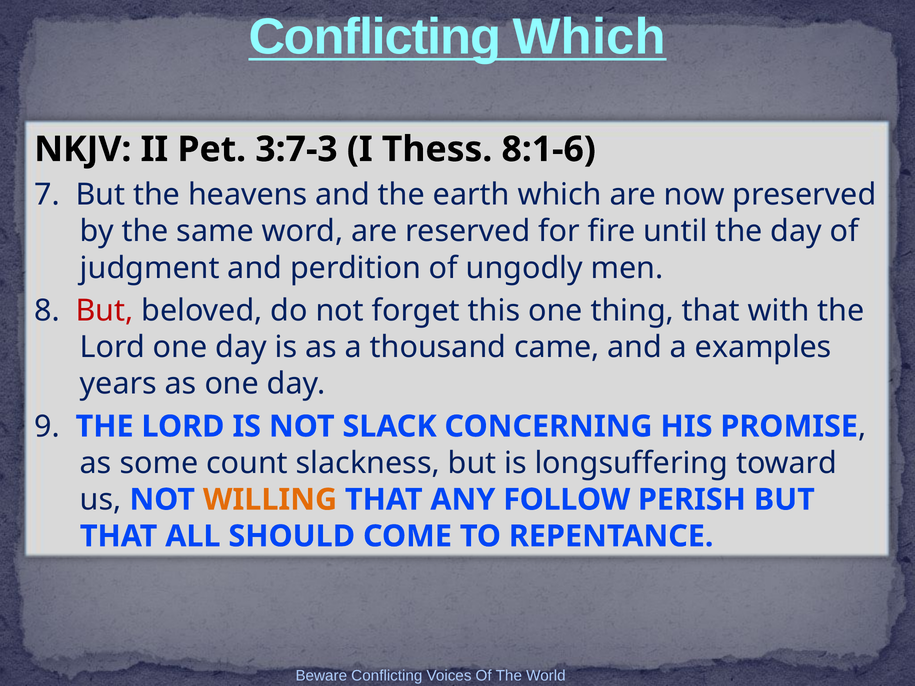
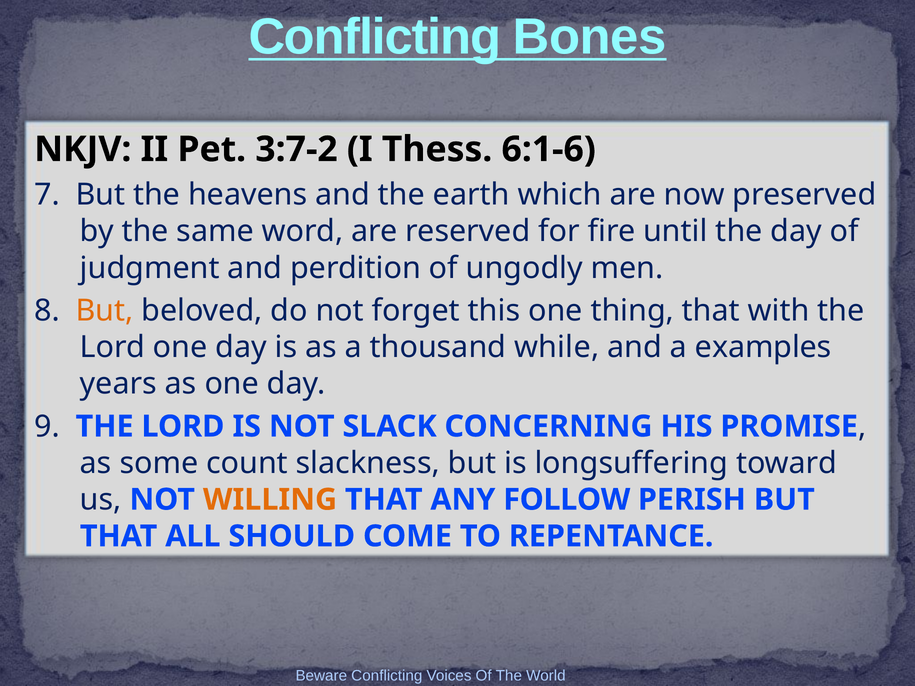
Conflicting Which: Which -> Bones
3:7-3: 3:7-3 -> 3:7-2
8:1-6: 8:1-6 -> 6:1-6
But at (104, 311) colour: red -> orange
came: came -> while
